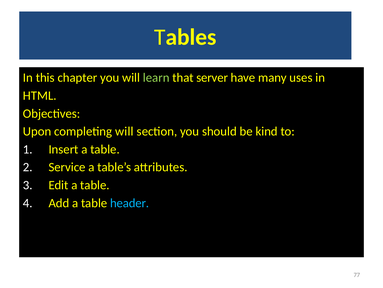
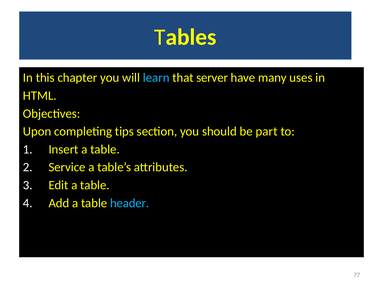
learn colour: light green -> light blue
completing will: will -> tips
kind: kind -> part
